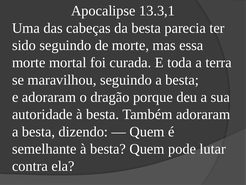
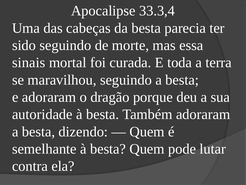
13.3,1: 13.3,1 -> 33.3,4
morte at (29, 62): morte -> sinais
